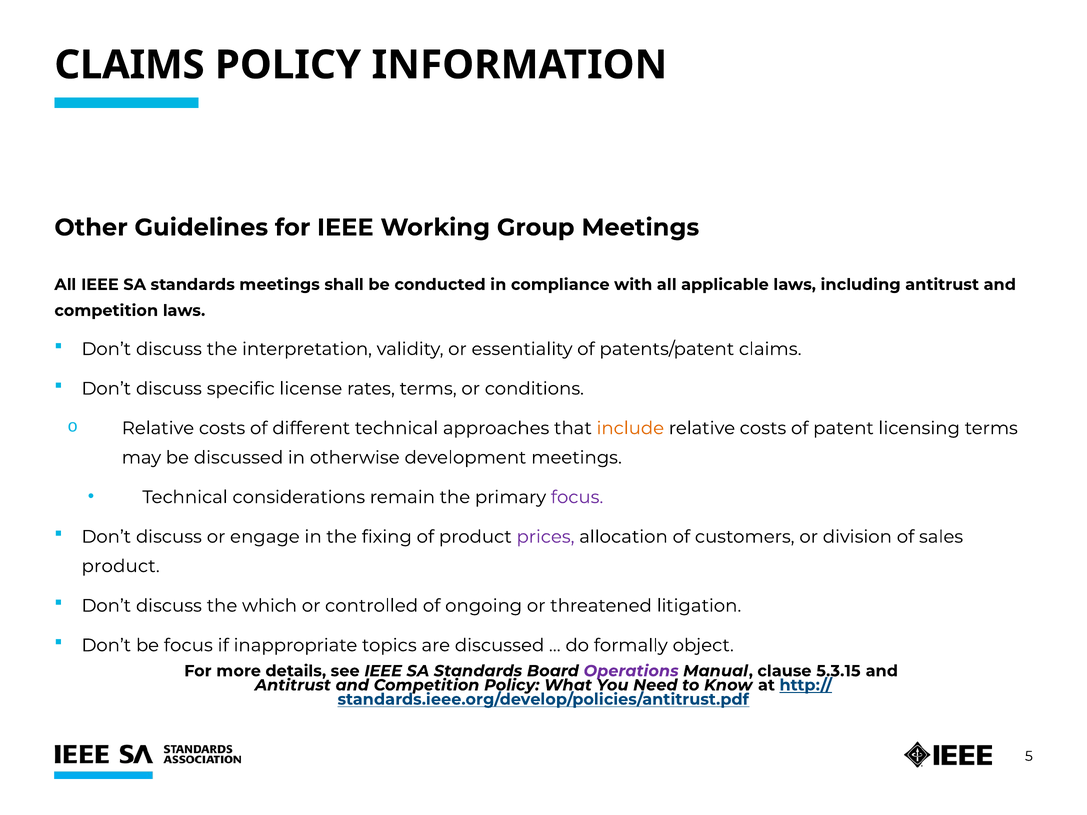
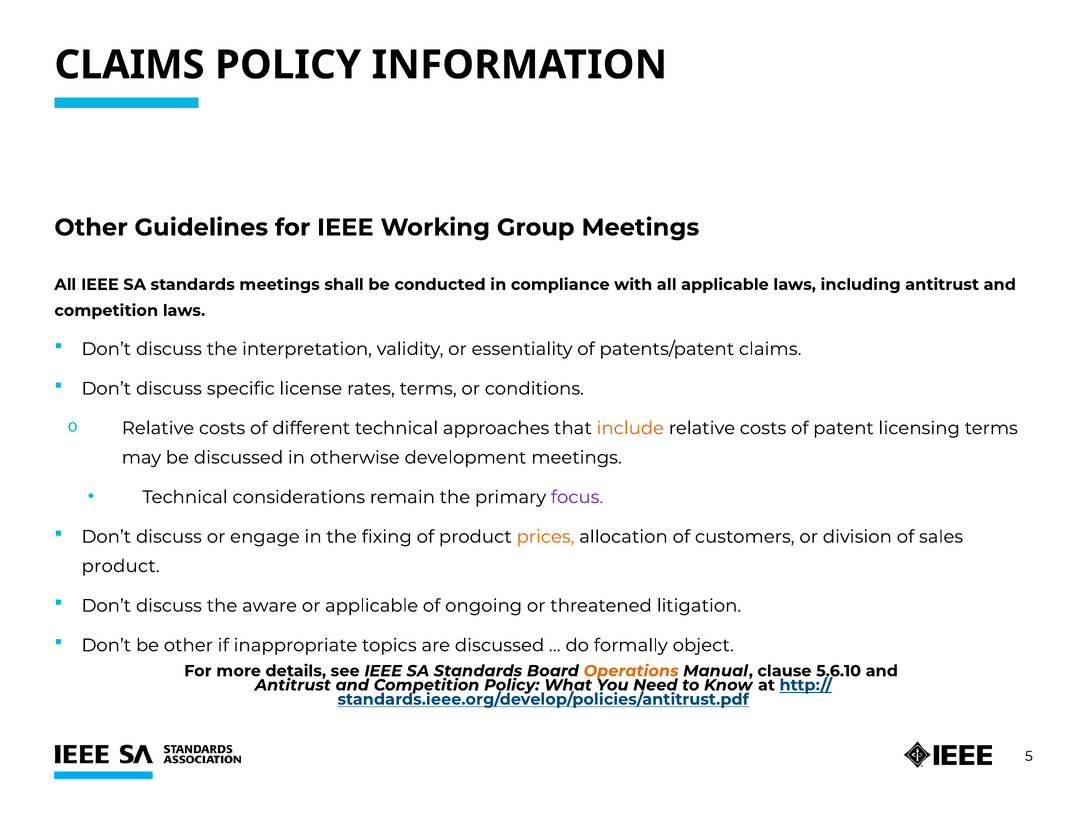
prices colour: purple -> orange
which: which -> aware
or controlled: controlled -> applicable
be focus: focus -> other
Operations colour: purple -> orange
5.3.15: 5.3.15 -> 5.6.10
